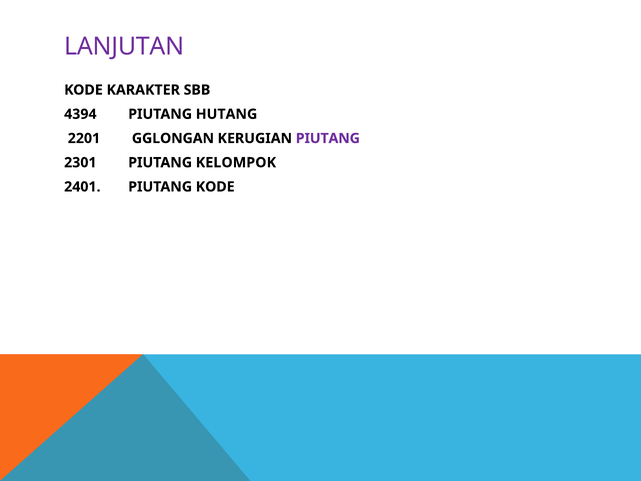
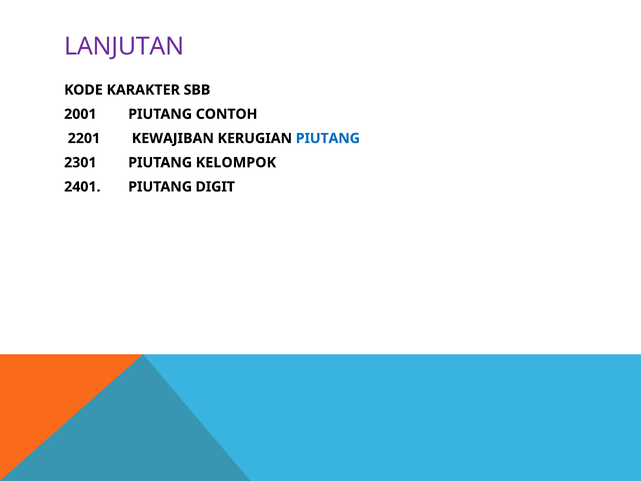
4394: 4394 -> 2001
HUTANG: HUTANG -> CONTOH
GGLONGAN: GGLONGAN -> KEWAJIBAN
PIUTANG at (328, 138) colour: purple -> blue
PIUTANG KODE: KODE -> DIGIT
